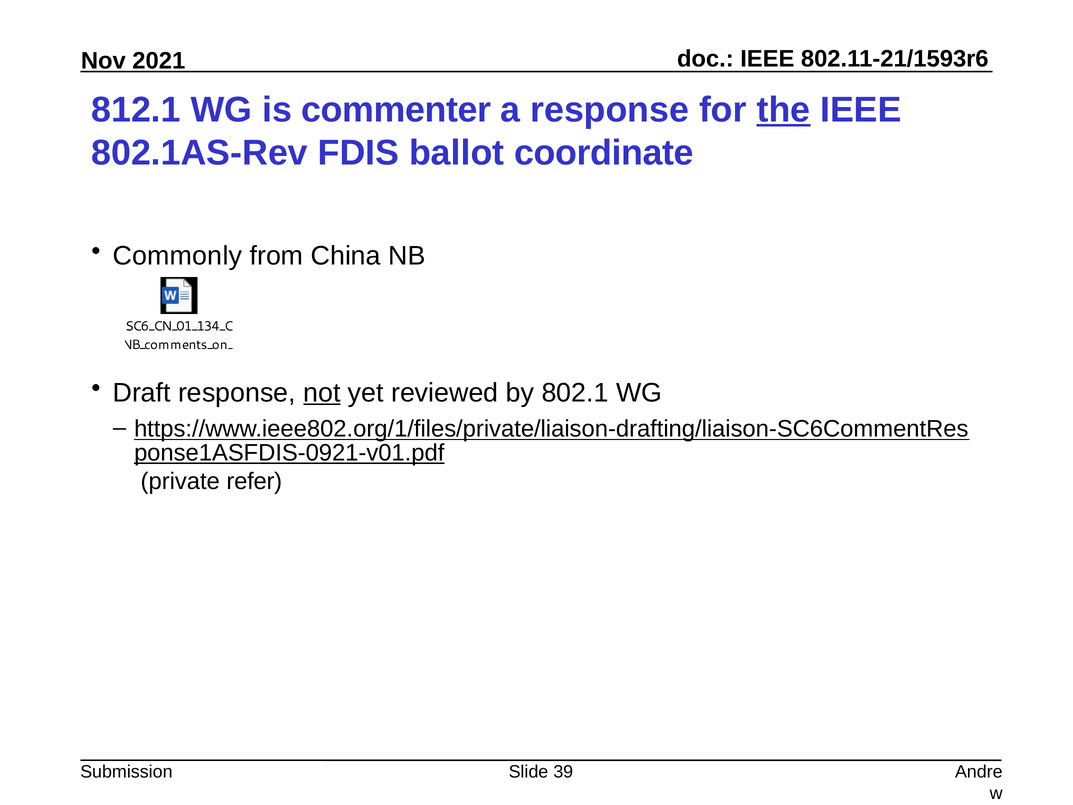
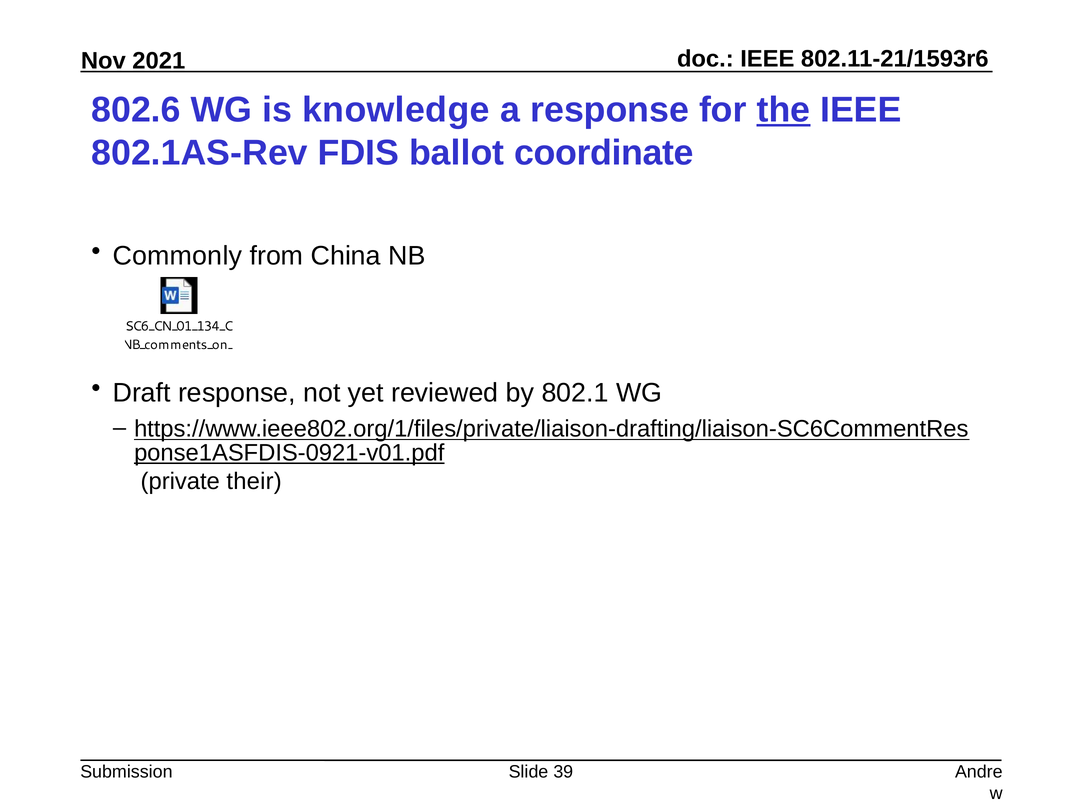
812.1: 812.1 -> 802.6
commenter: commenter -> knowledge
not underline: present -> none
refer: refer -> their
